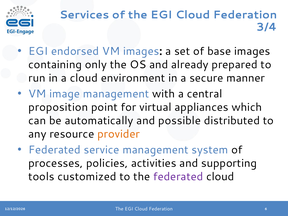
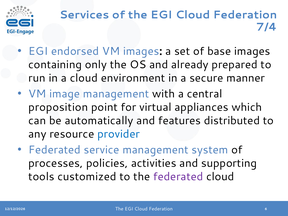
3/4: 3/4 -> 7/4
possible: possible -> features
provider colour: orange -> blue
